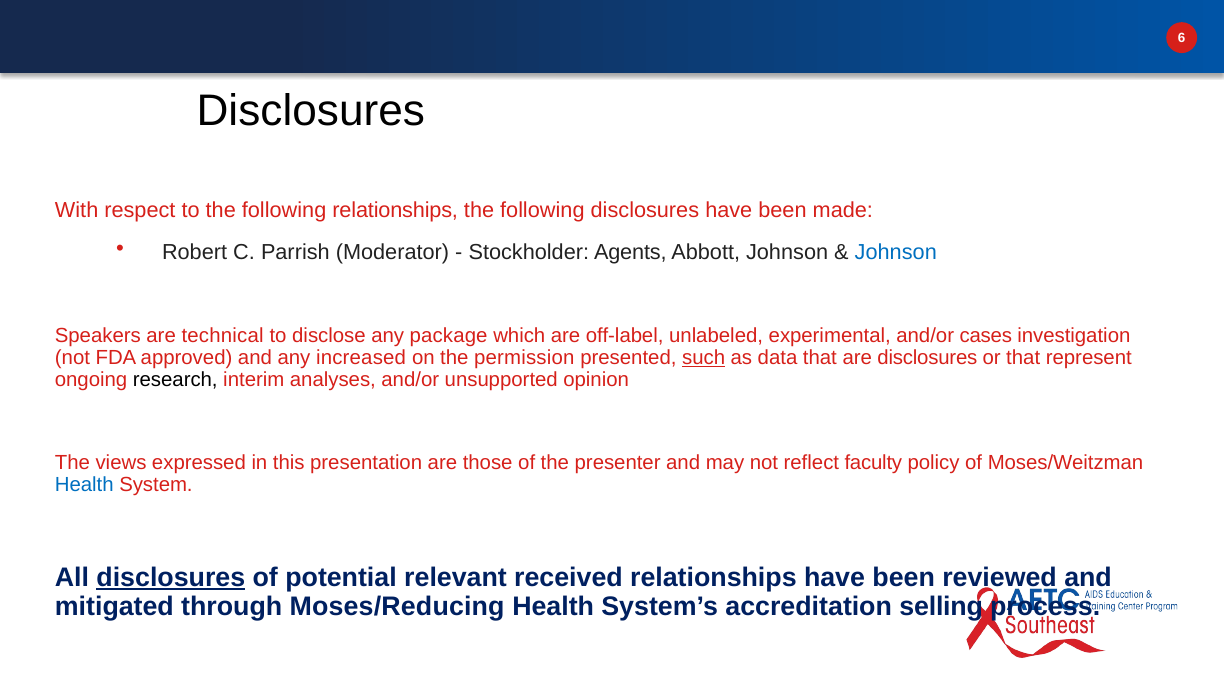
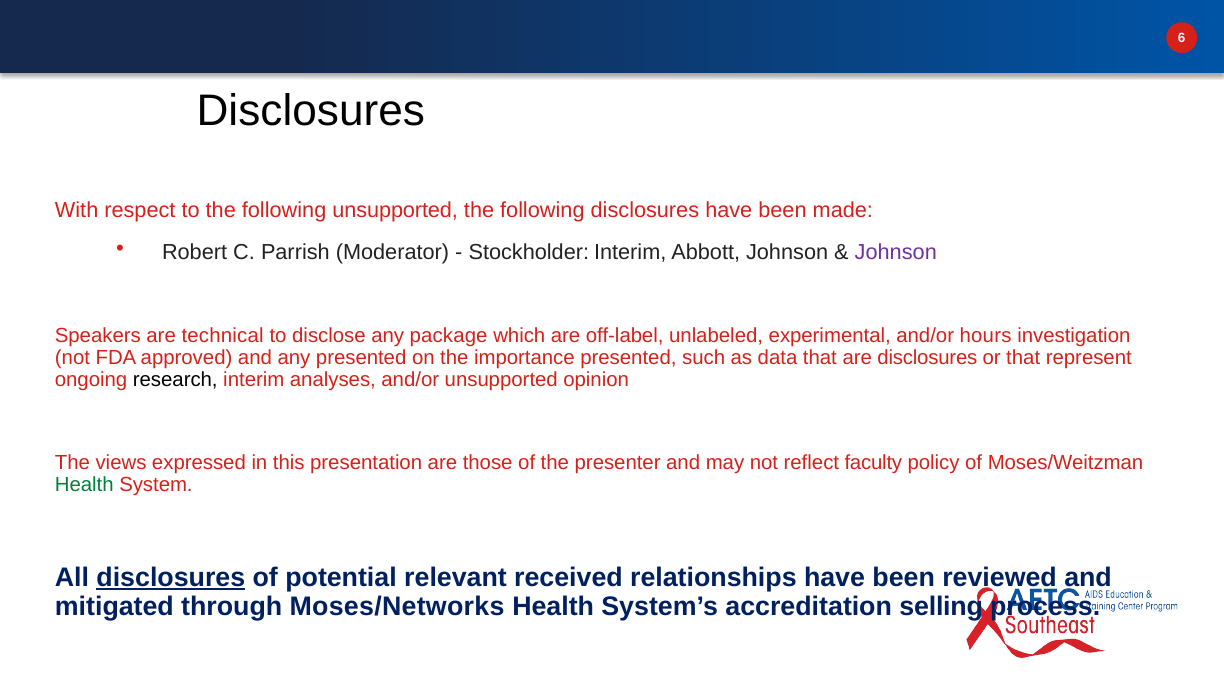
following relationships: relationships -> unsupported
Stockholder Agents: Agents -> Interim
Johnson at (896, 252) colour: blue -> purple
cases: cases -> hours
any increased: increased -> presented
permission: permission -> importance
such underline: present -> none
Health at (84, 485) colour: blue -> green
Moses/Reducing: Moses/Reducing -> Moses/Networks
